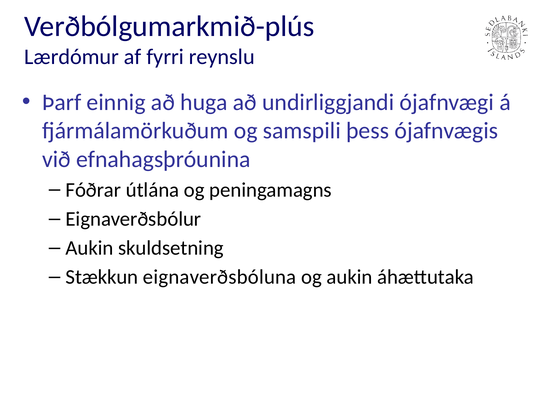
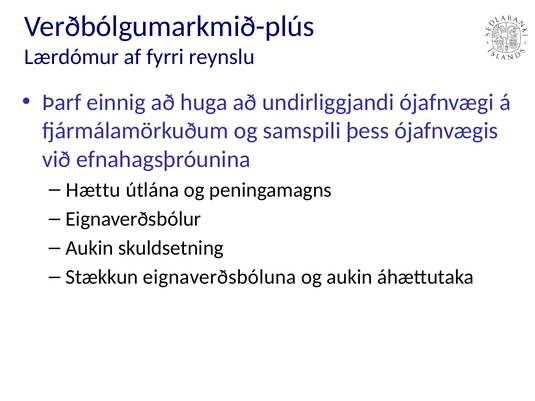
Fóðrar: Fóðrar -> Hættu
